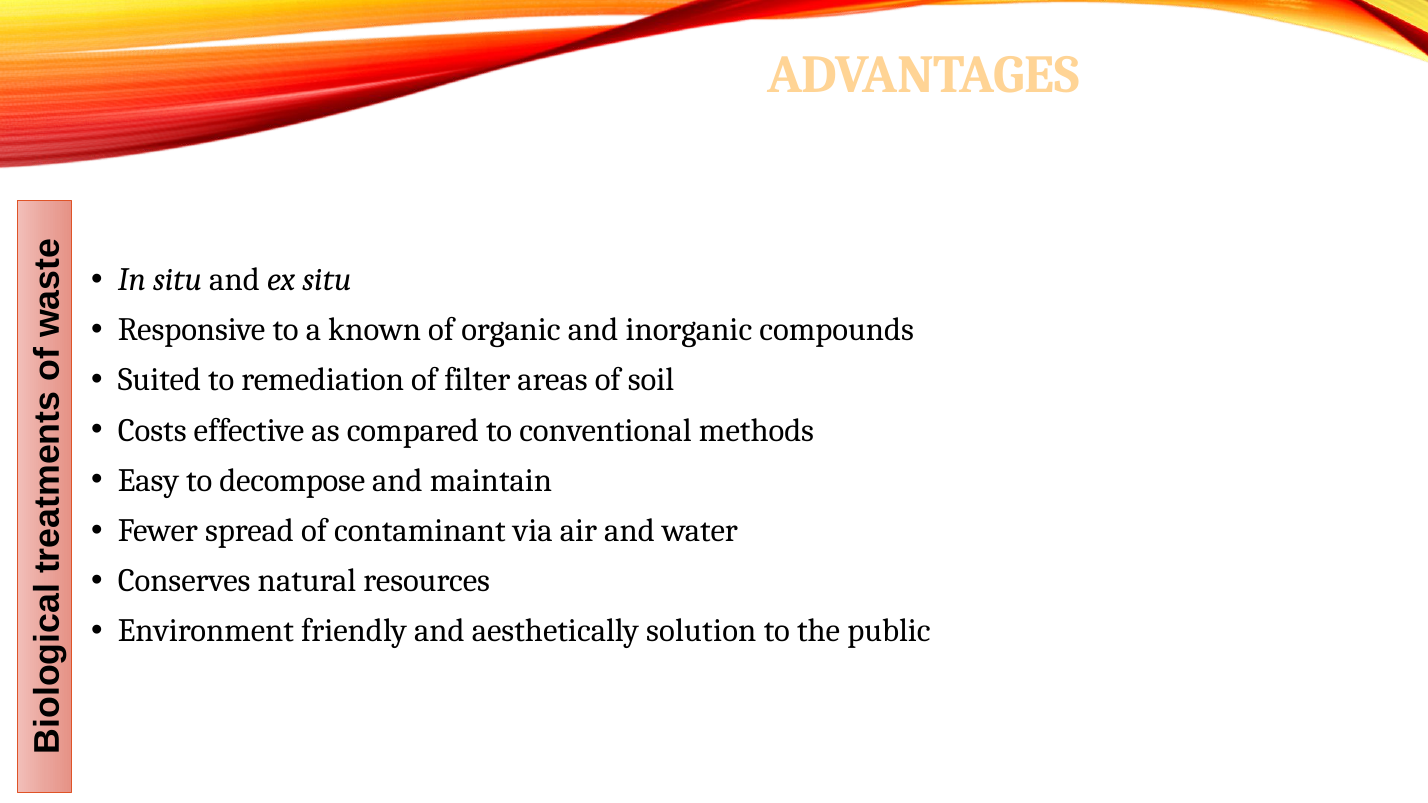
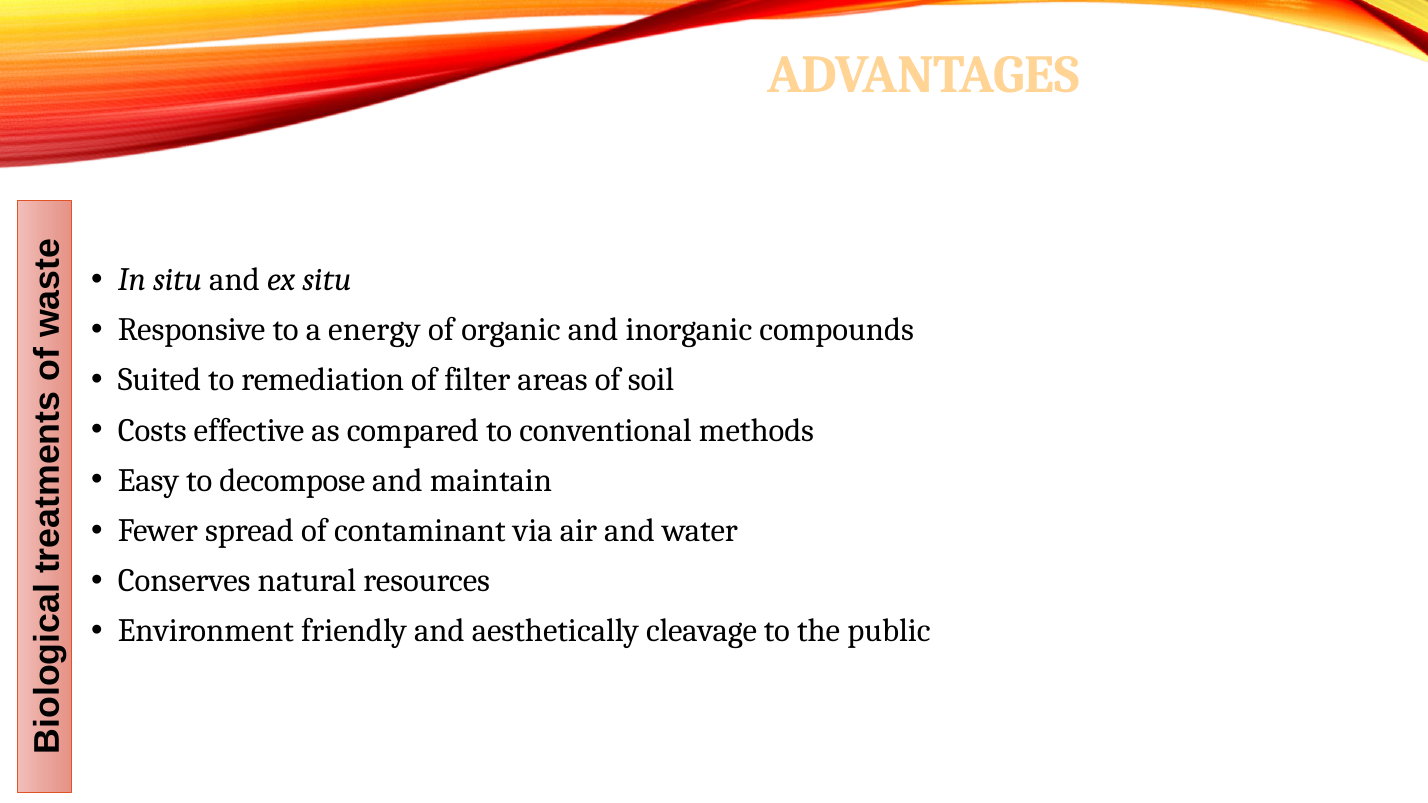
known: known -> energy
solution: solution -> cleavage
